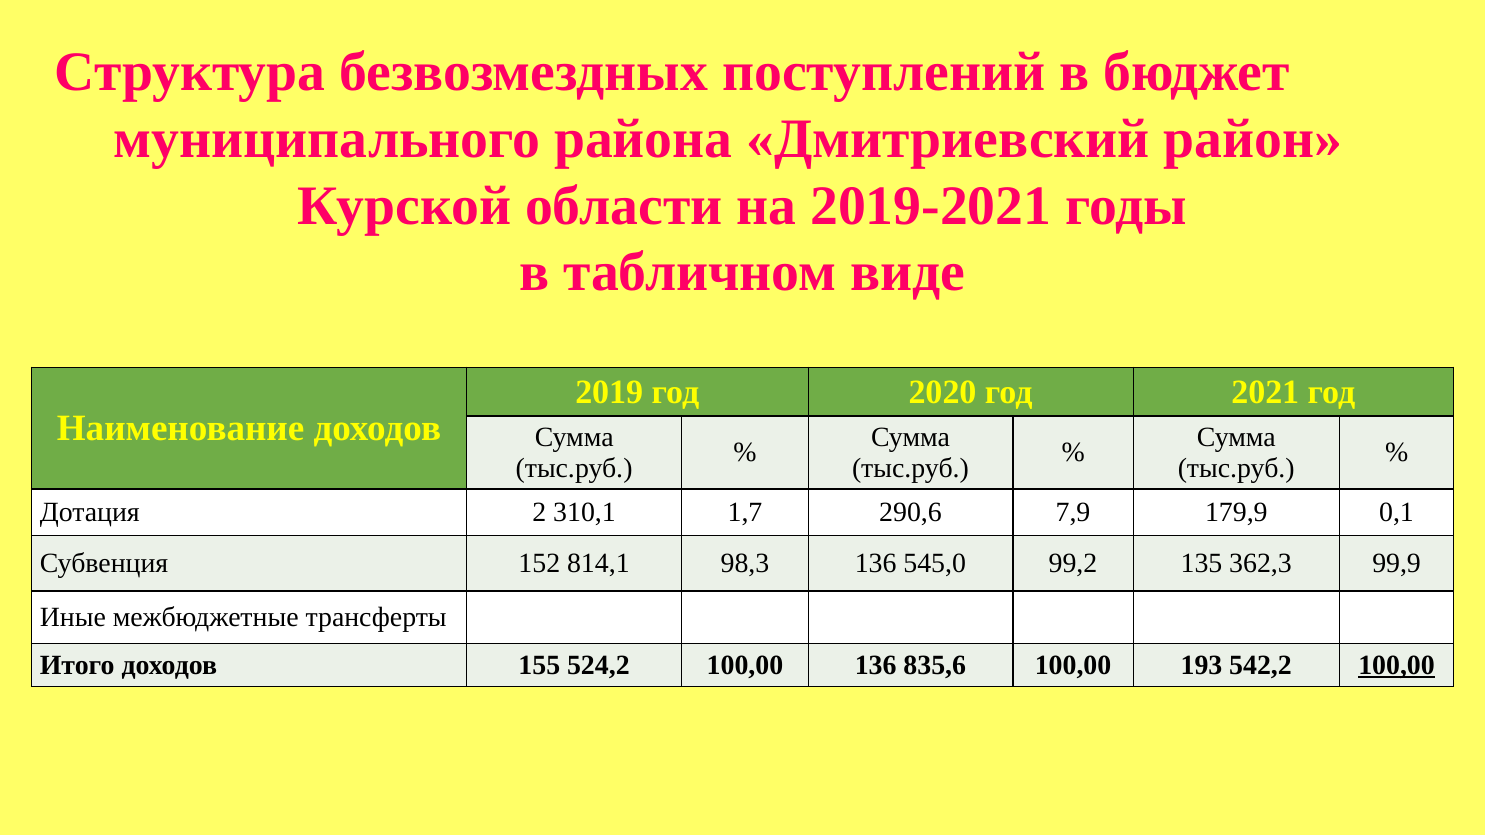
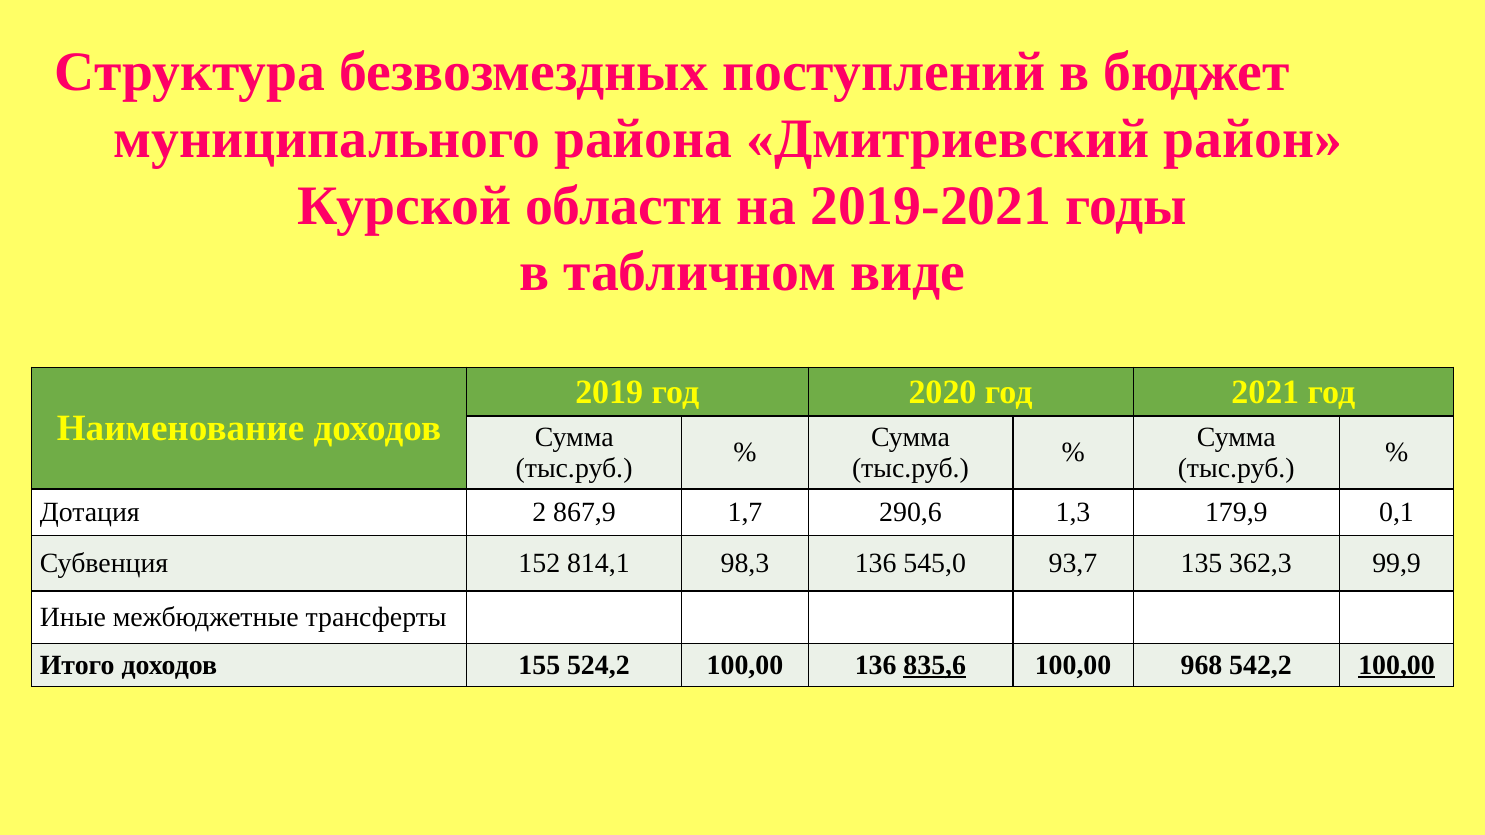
310,1: 310,1 -> 867,9
7,9: 7,9 -> 1,3
99,2: 99,2 -> 93,7
835,6 underline: none -> present
193: 193 -> 968
